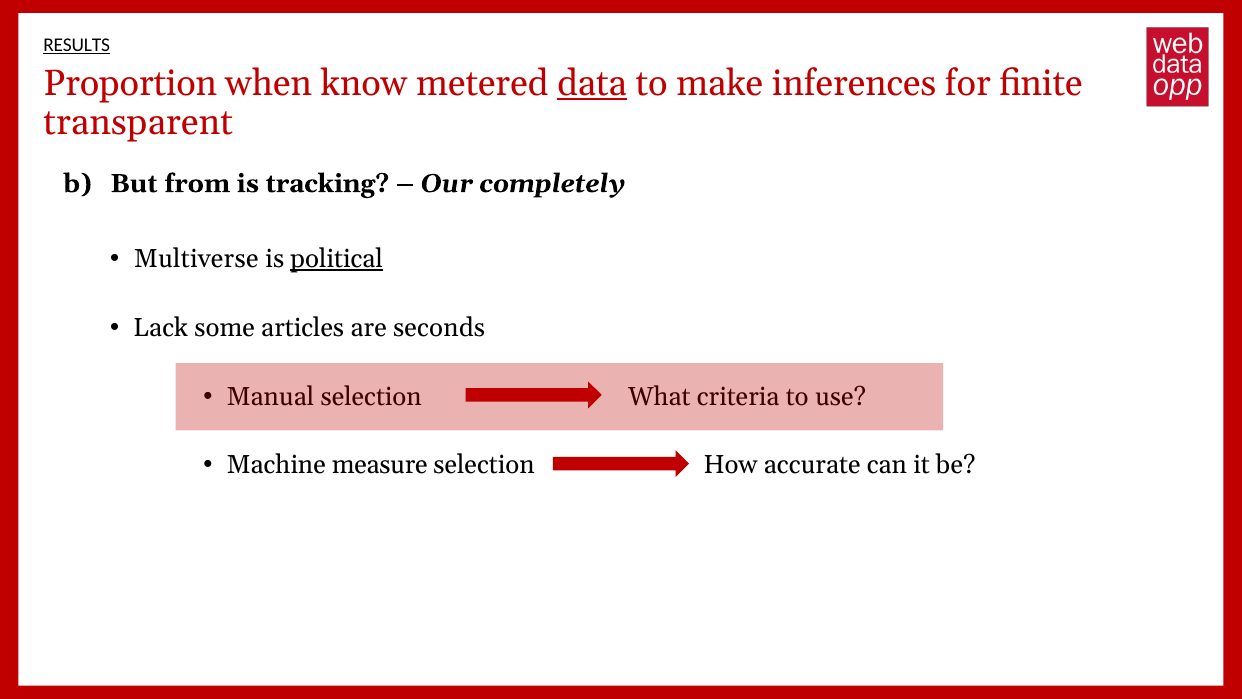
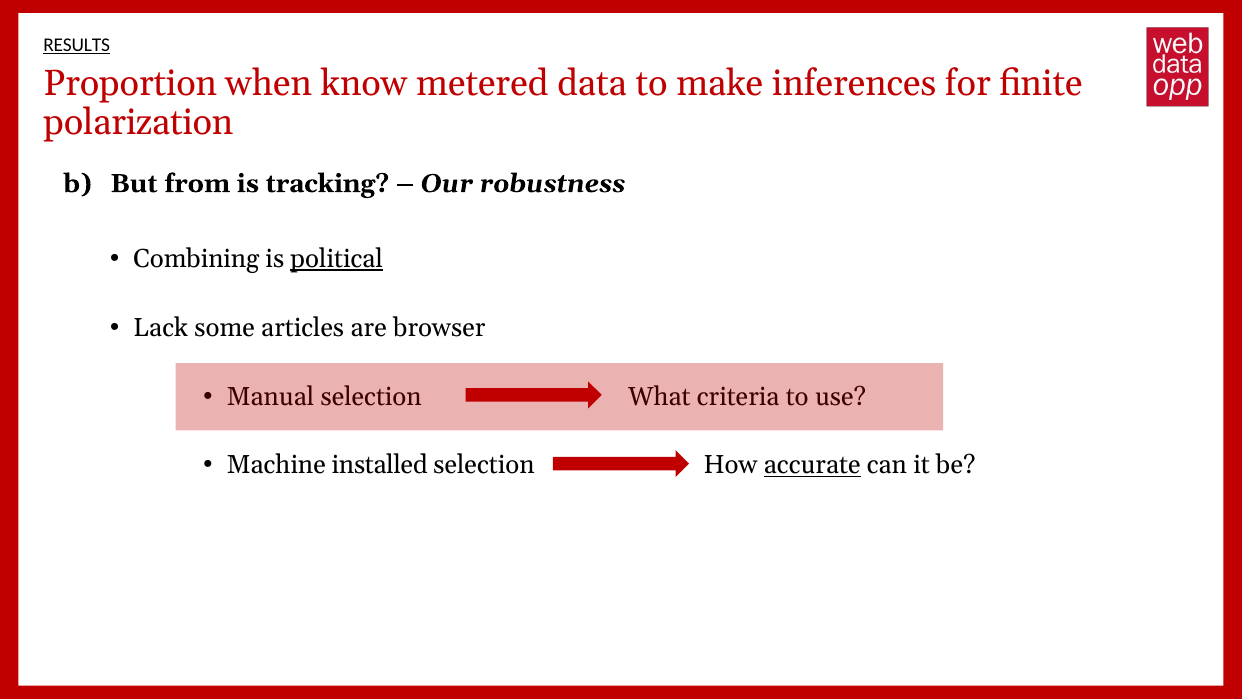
data underline: present -> none
transparent: transparent -> polarization
completely: completely -> robustness
Multiverse: Multiverse -> Combining
seconds: seconds -> browser
measure: measure -> installed
accurate underline: none -> present
